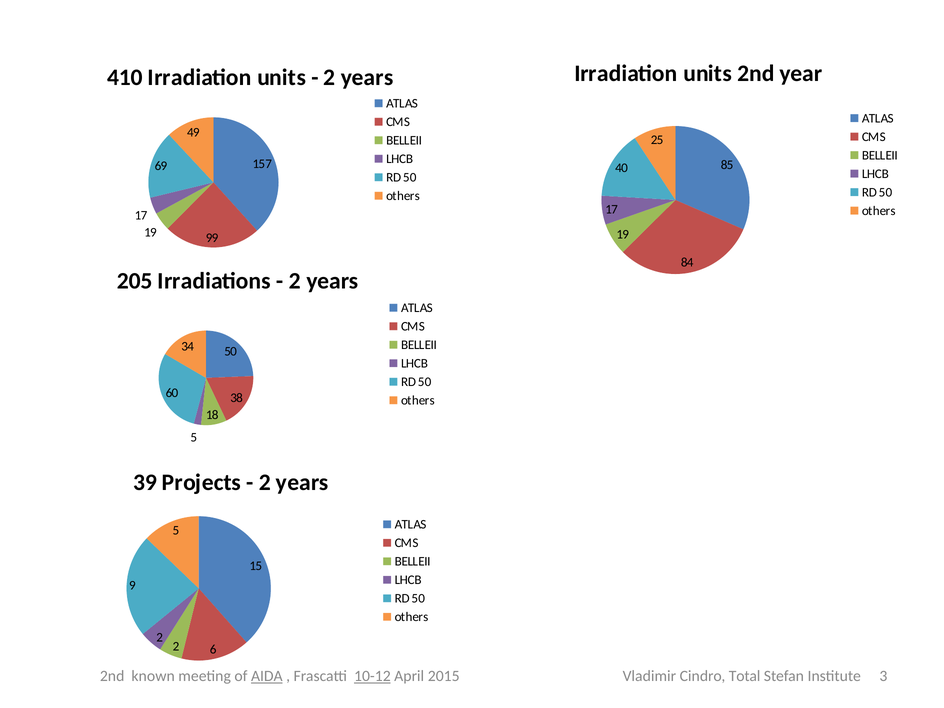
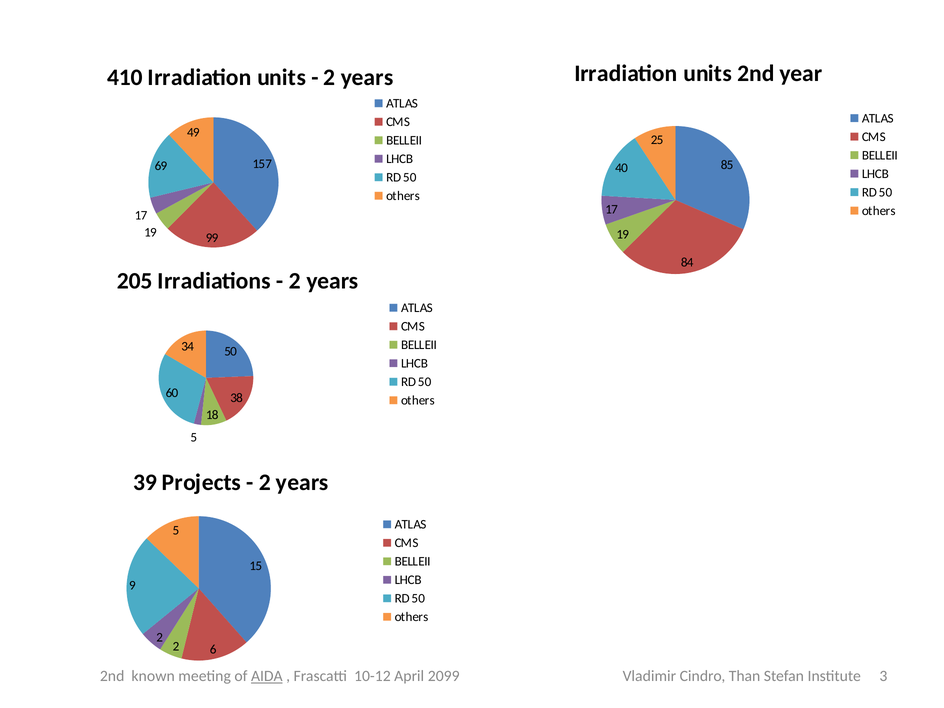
10-12 underline: present -> none
2015: 2015 -> 2099
Total: Total -> Than
